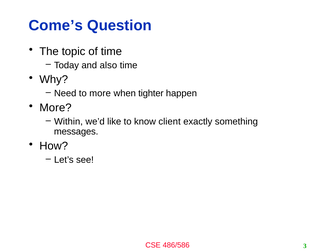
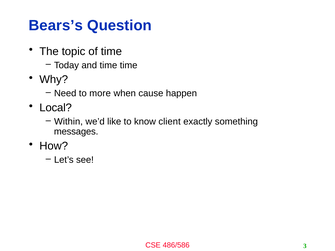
Come’s: Come’s -> Bears’s
and also: also -> time
tighter: tighter -> cause
More at (55, 108): More -> Local
